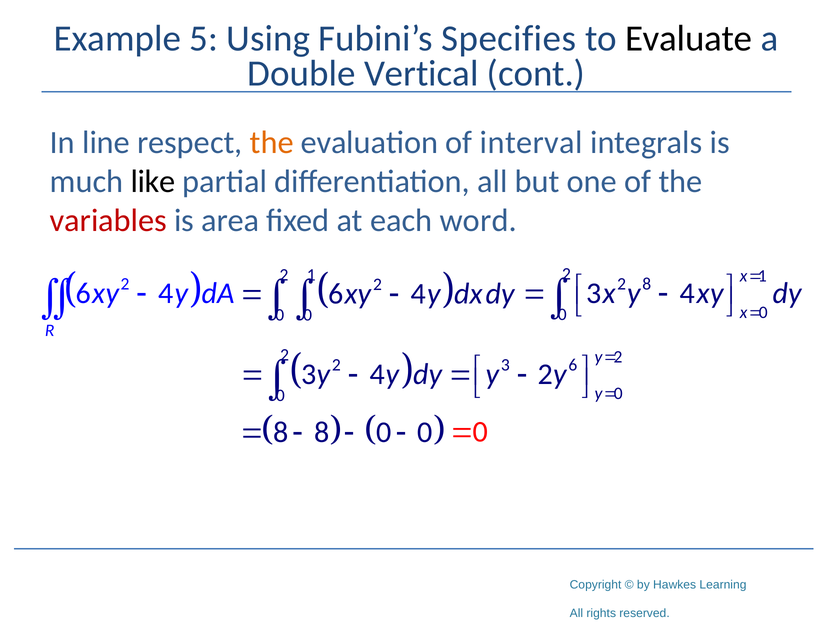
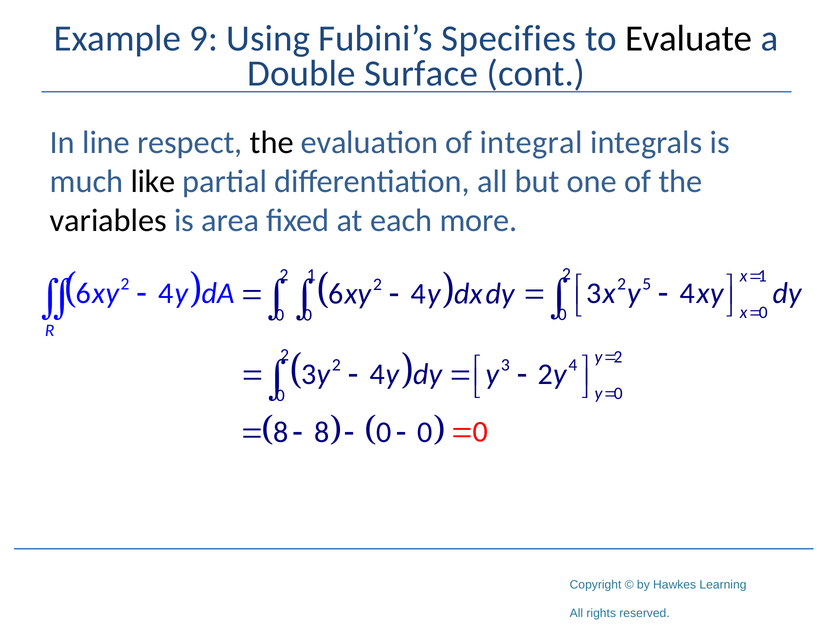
5: 5 -> 9
Vertical: Vertical -> Surface
the at (272, 142) colour: orange -> black
interval: interval -> integral
variables colour: red -> black
word: word -> more
2 8: 8 -> 5
6 at (573, 365): 6 -> 4
